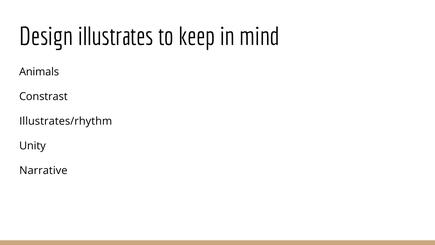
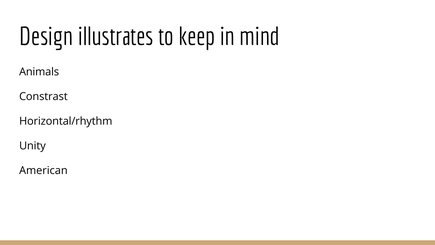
Illustrates/rhythm: Illustrates/rhythm -> Horizontal/rhythm
Narrative: Narrative -> American
